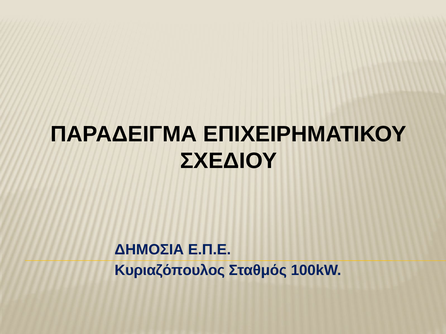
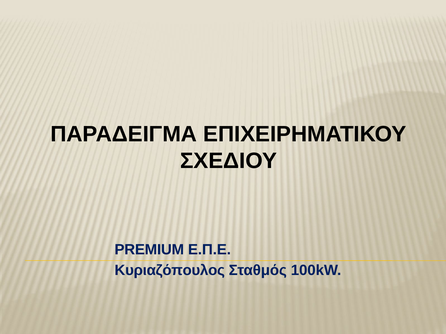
ΔΗΜΟΣΙΑ: ΔΗΜΟΣΙΑ -> PREMIUM
